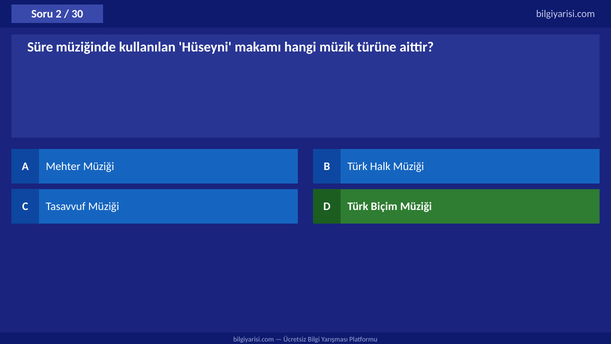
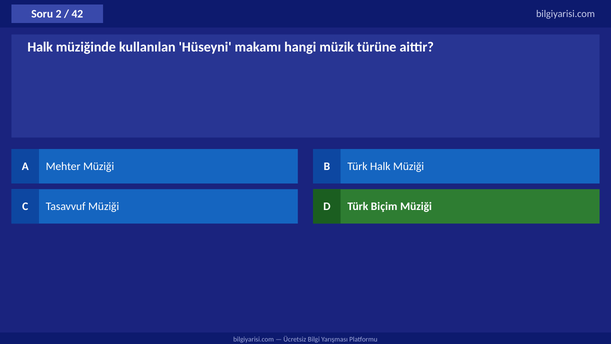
30: 30 -> 42
Süre at (40, 47): Süre -> Halk
